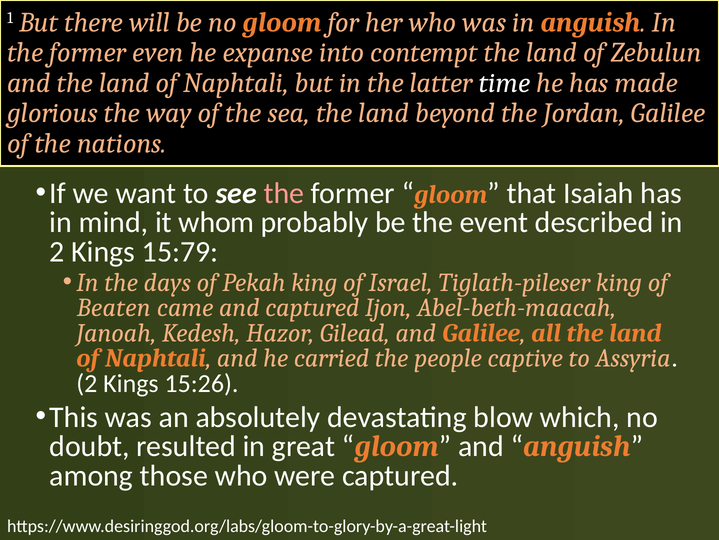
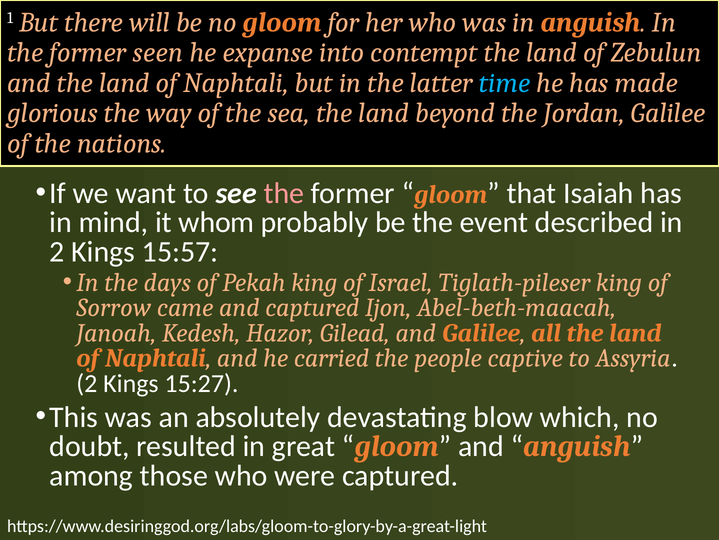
even: even -> seen
time colour: white -> light blue
15:79: 15:79 -> 15:57
Beaten: Beaten -> Sorrow
15:26: 15:26 -> 15:27
